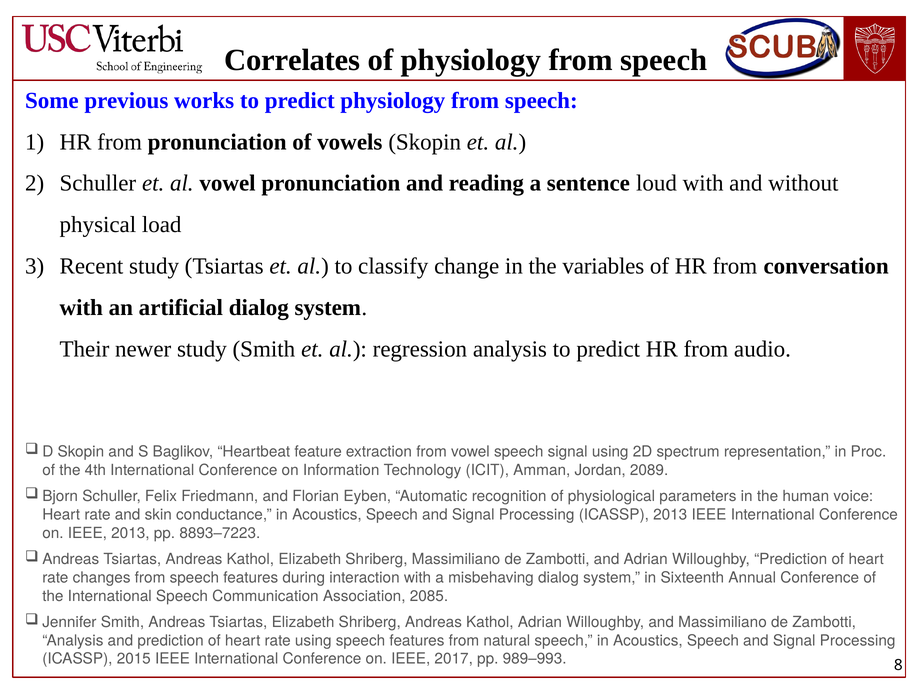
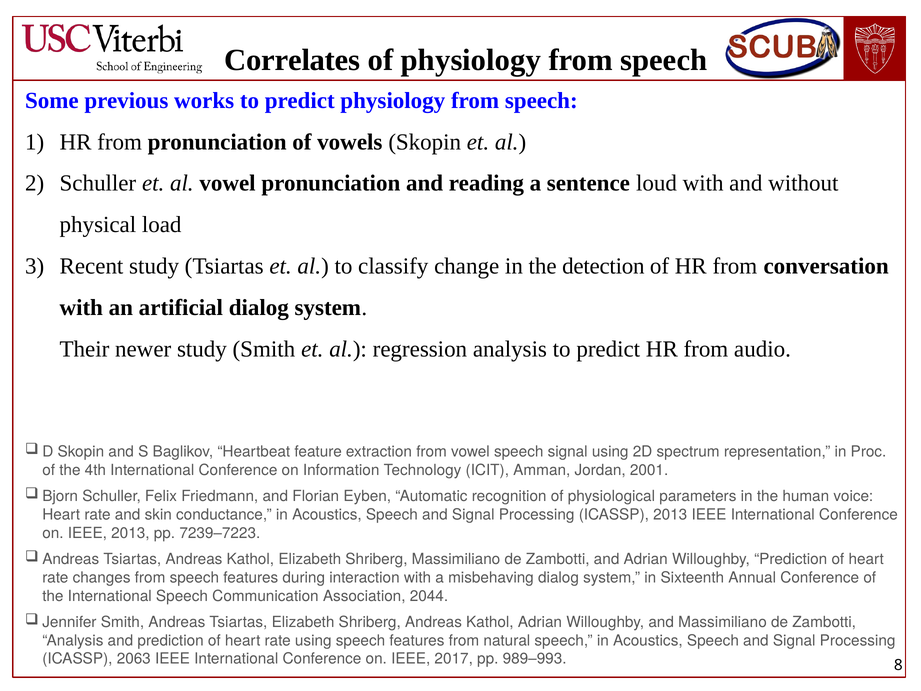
variables: variables -> detection
2089: 2089 -> 2001
8893–7223: 8893–7223 -> 7239–7223
2085: 2085 -> 2044
2015: 2015 -> 2063
